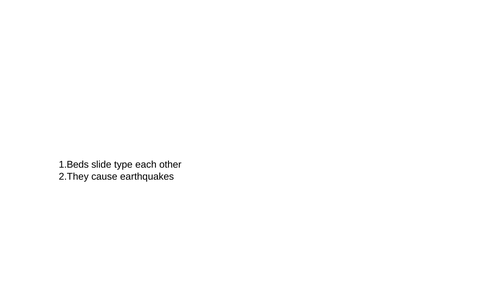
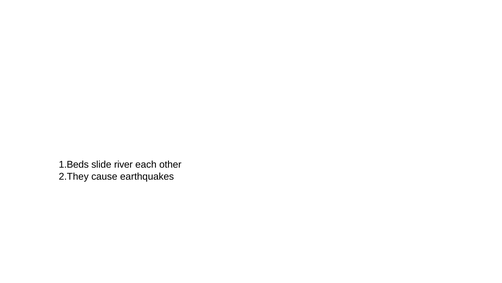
type: type -> river
